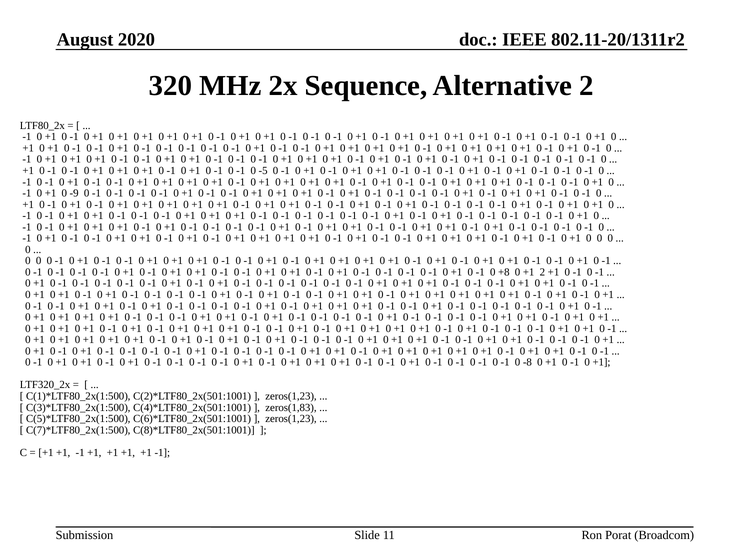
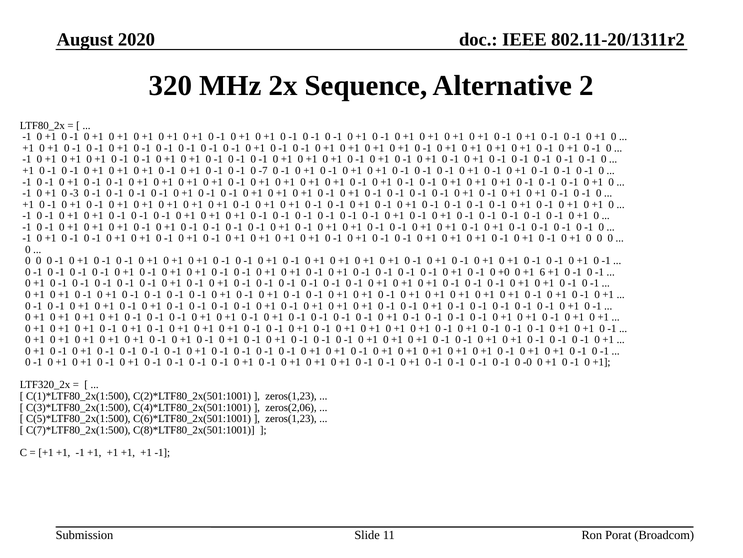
-5: -5 -> -7
-9: -9 -> -3
+8: +8 -> +0
+1 2: 2 -> 6
-8: -8 -> -0
zeros(1,83: zeros(1,83 -> zeros(2,06
